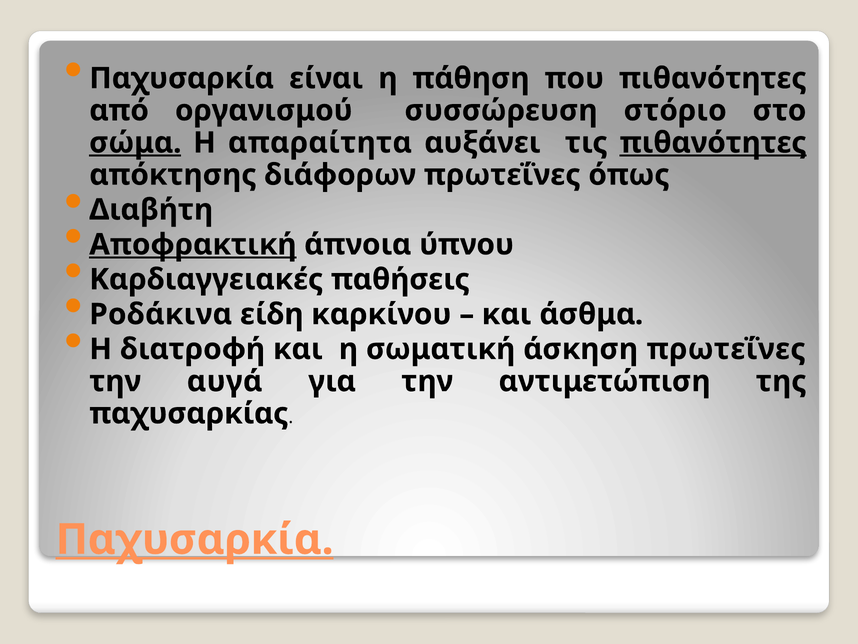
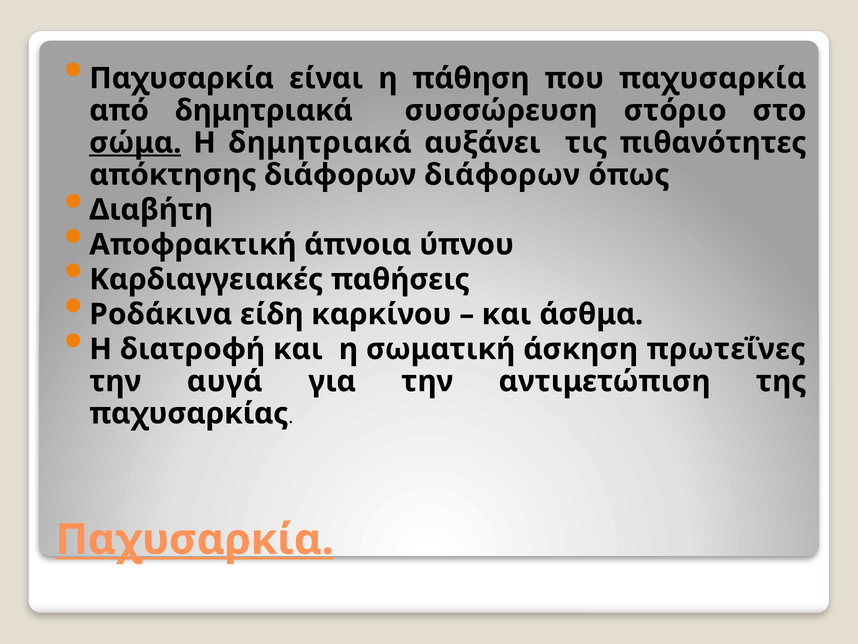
που πιθανότητες: πιθανότητες -> παχυσαρκία
από οργανισμού: οργανισμού -> δημητριακά
Η απαραίτητα: απαραίτητα -> δημητριακά
πιθανότητες at (713, 143) underline: present -> none
διάφορων πρωτεΐνες: πρωτεΐνες -> διάφορων
Αποφρακτική underline: present -> none
